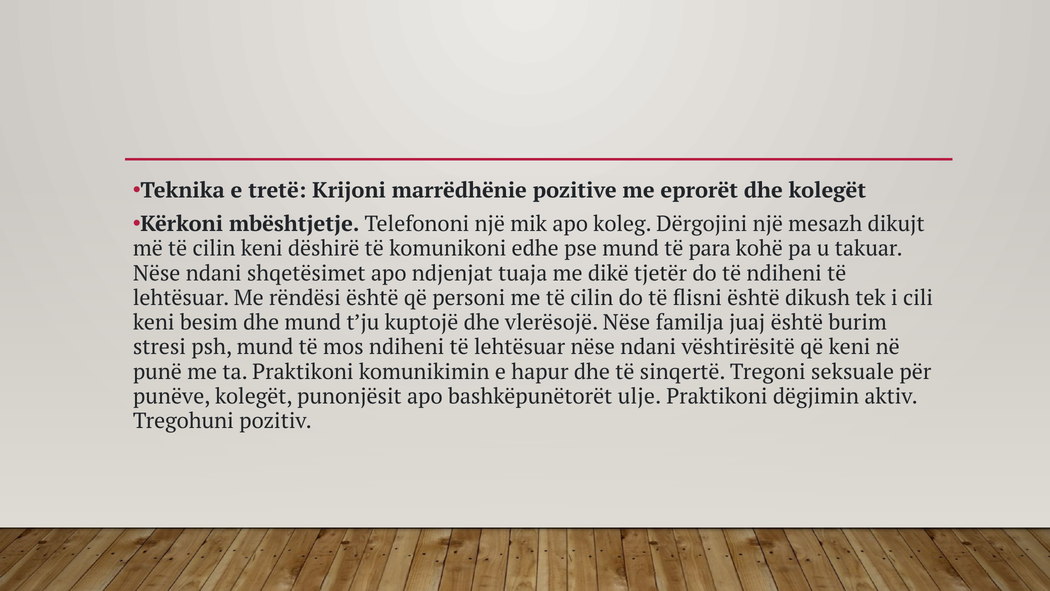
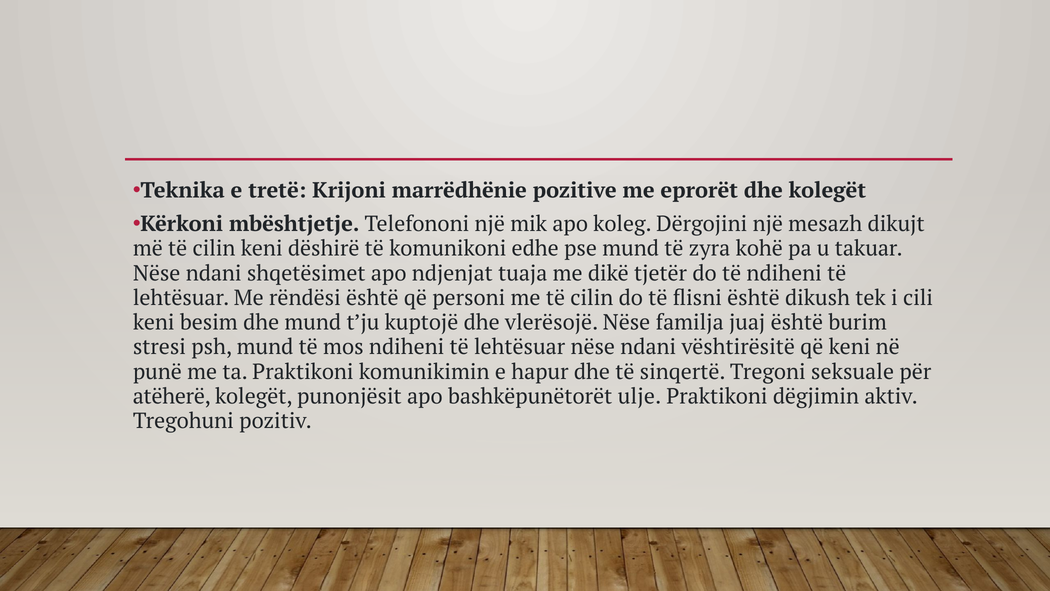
para: para -> zyra
punëve: punëve -> atëherë
